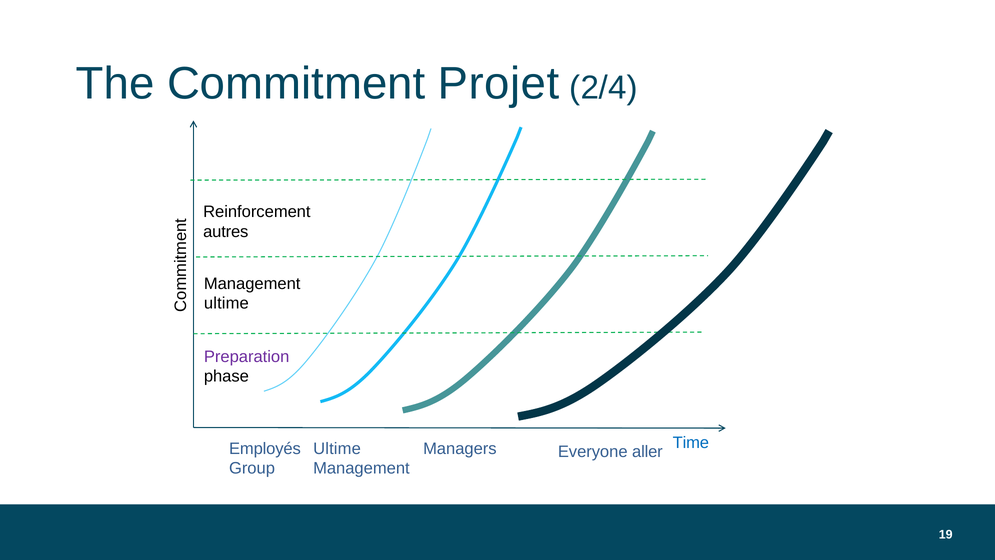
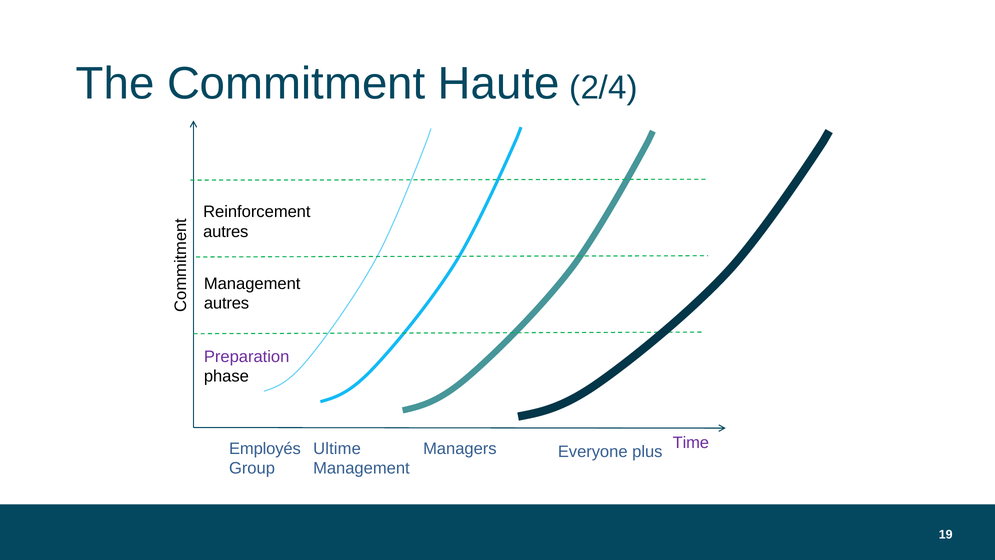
Projet: Projet -> Haute
ultime at (226, 303): ultime -> autres
Time colour: blue -> purple
aller: aller -> plus
